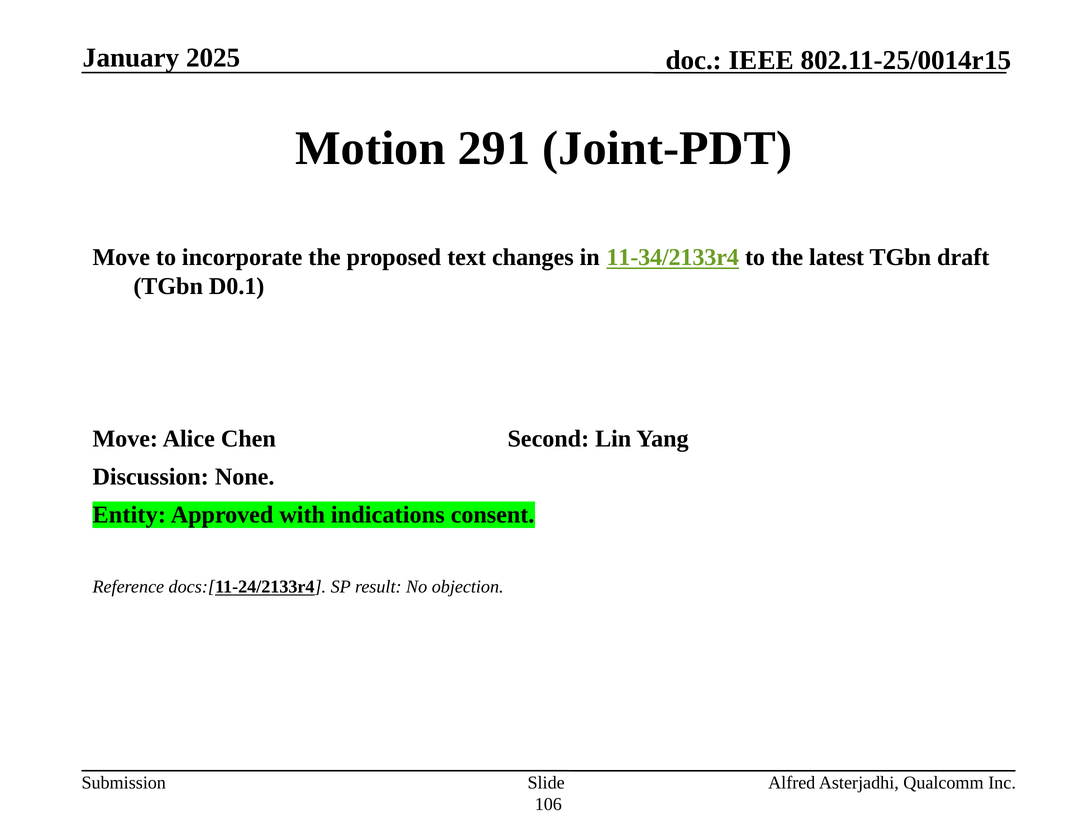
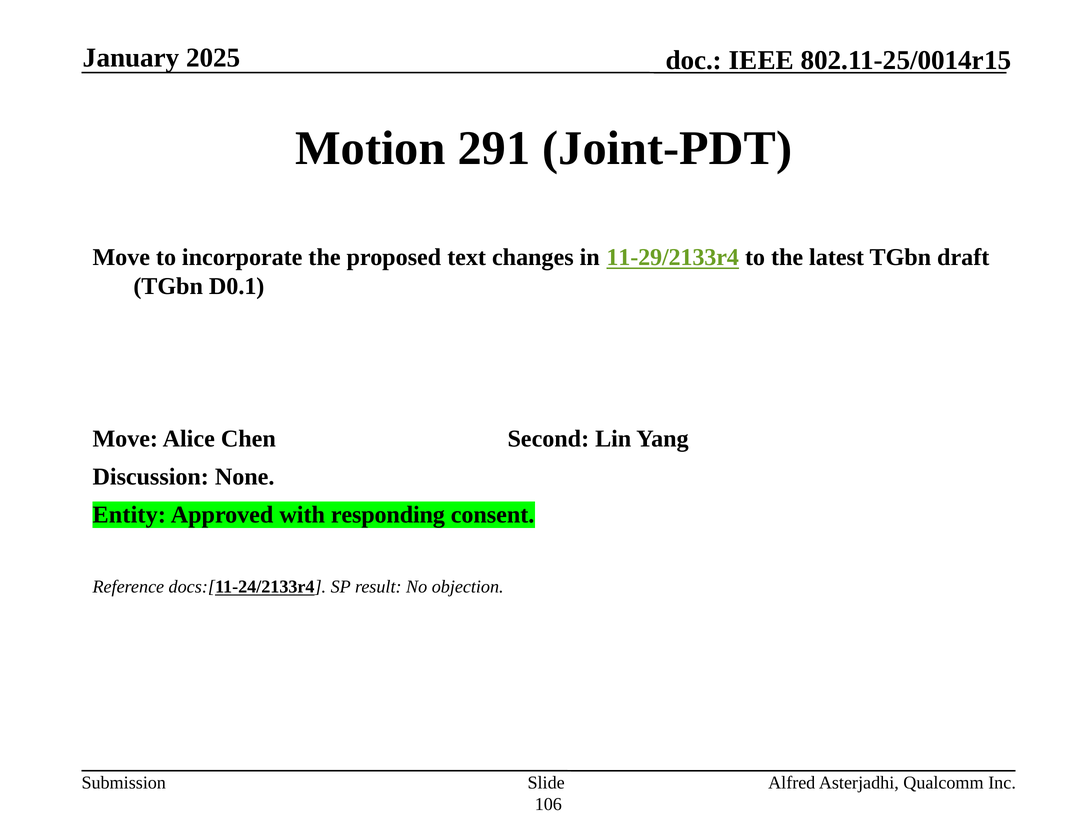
11-34/2133r4: 11-34/2133r4 -> 11-29/2133r4
indications: indications -> responding
